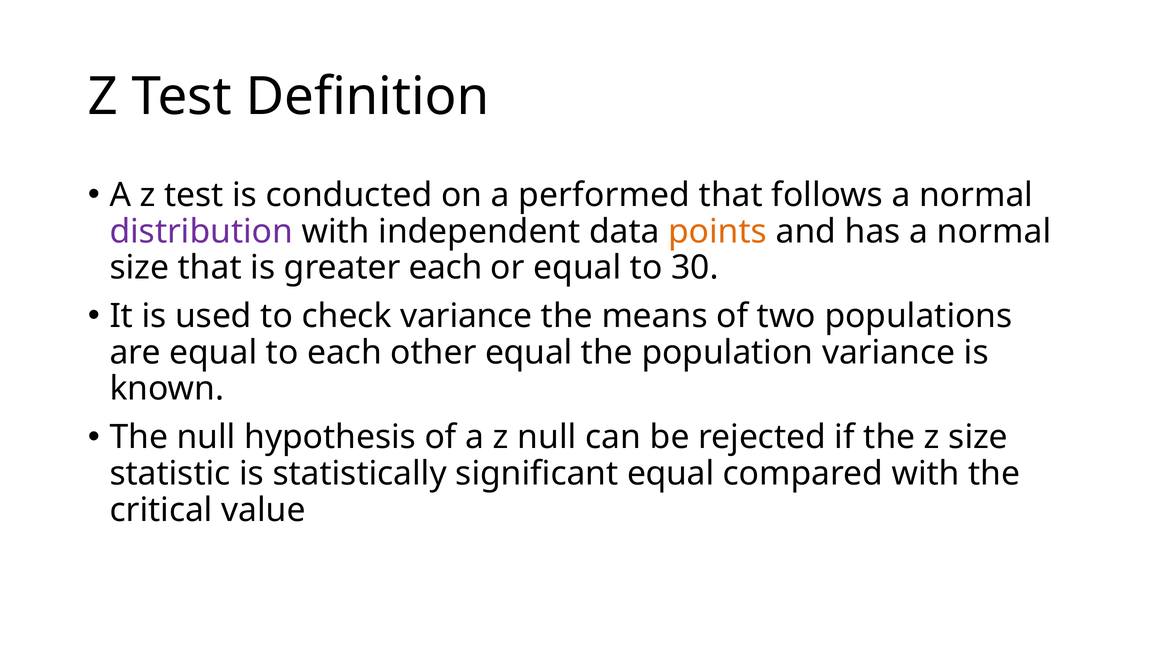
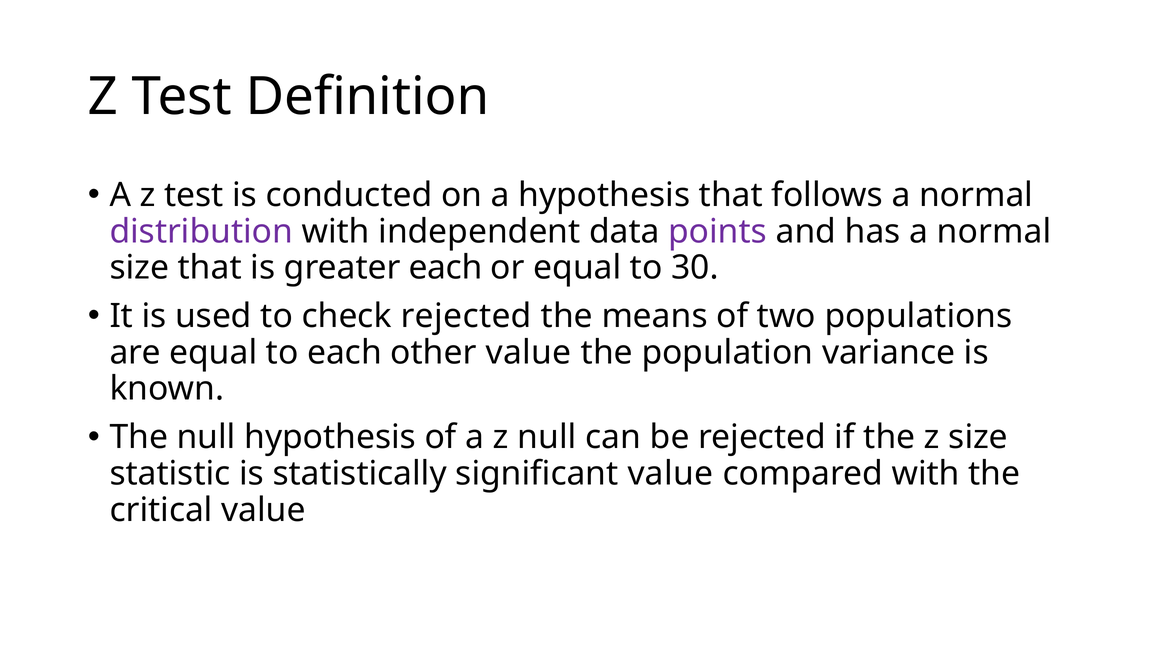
a performed: performed -> hypothesis
points colour: orange -> purple
check variance: variance -> rejected
other equal: equal -> value
significant equal: equal -> value
